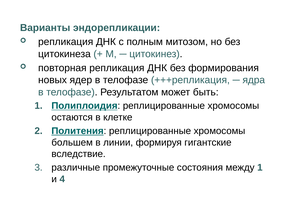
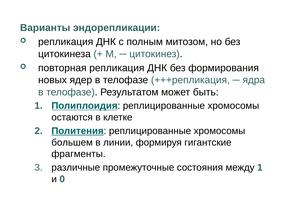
вследствие: вследствие -> фрагменты
4: 4 -> 0
